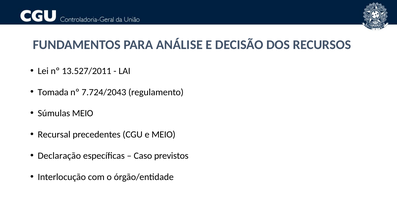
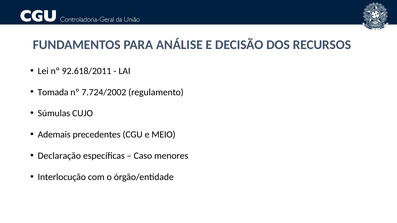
13.527/2011: 13.527/2011 -> 92.618/2011
7.724/2043: 7.724/2043 -> 7.724/2002
Súmulas MEIO: MEIO -> CUJO
Recursal: Recursal -> Ademais
previstos: previstos -> menores
